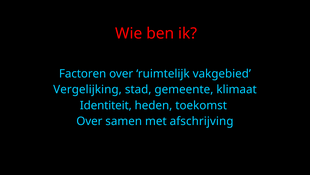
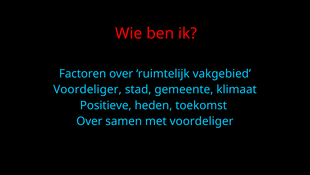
Vergelijking at (87, 89): Vergelijking -> Voordeliger
Identiteit: Identiteit -> Positieve
met afschrijving: afschrijving -> voordeliger
